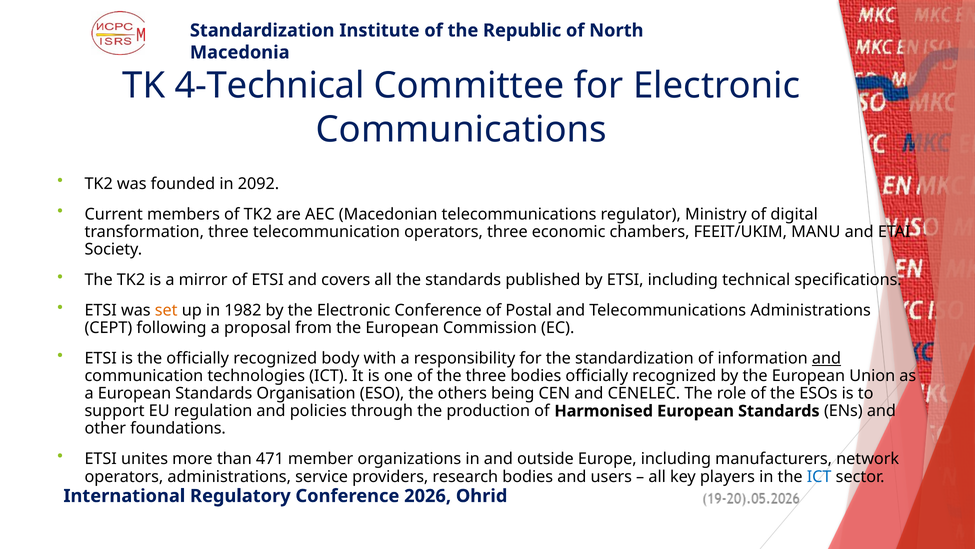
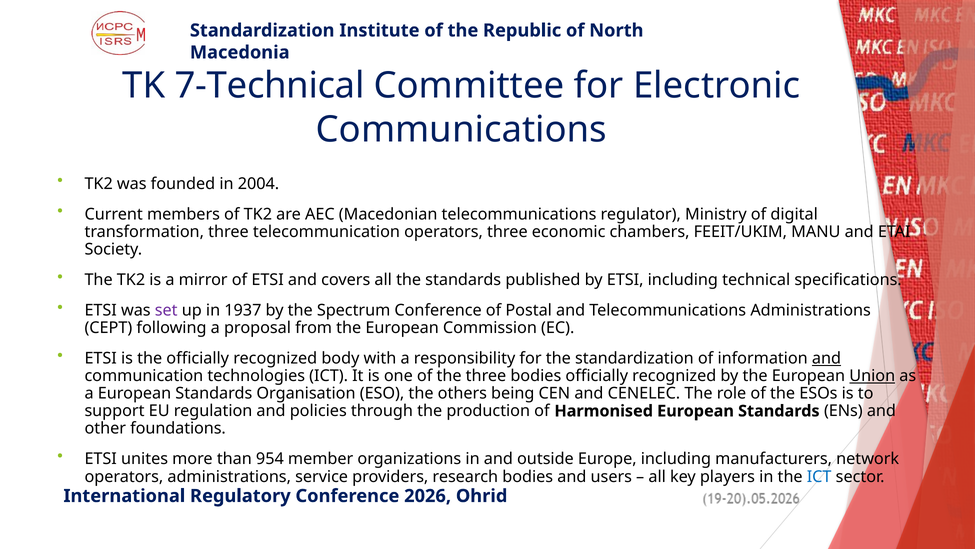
4-Technical: 4-Technical -> 7-Technical
2092: 2092 -> 2004
set colour: orange -> purple
1982: 1982 -> 1937
the Electronic: Electronic -> Spectrum
Union underline: none -> present
471: 471 -> 954
